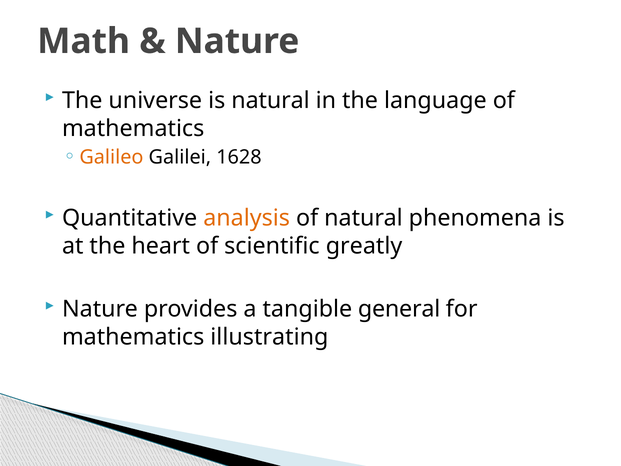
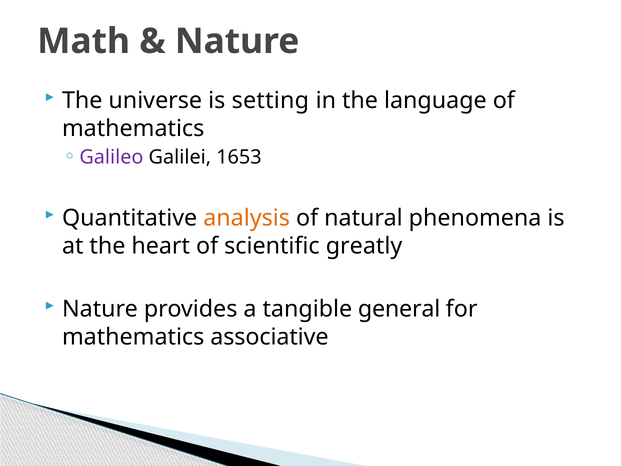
is natural: natural -> setting
Galileo colour: orange -> purple
1628: 1628 -> 1653
illustrating: illustrating -> associative
